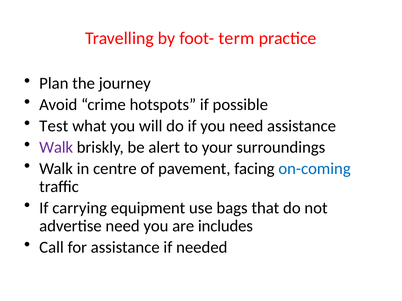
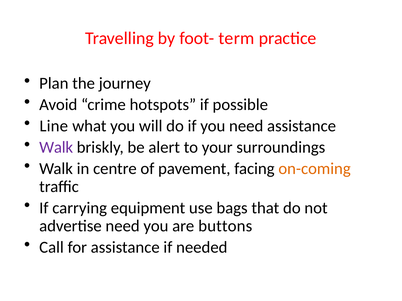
Test: Test -> Line
on-coming colour: blue -> orange
includes: includes -> buttons
